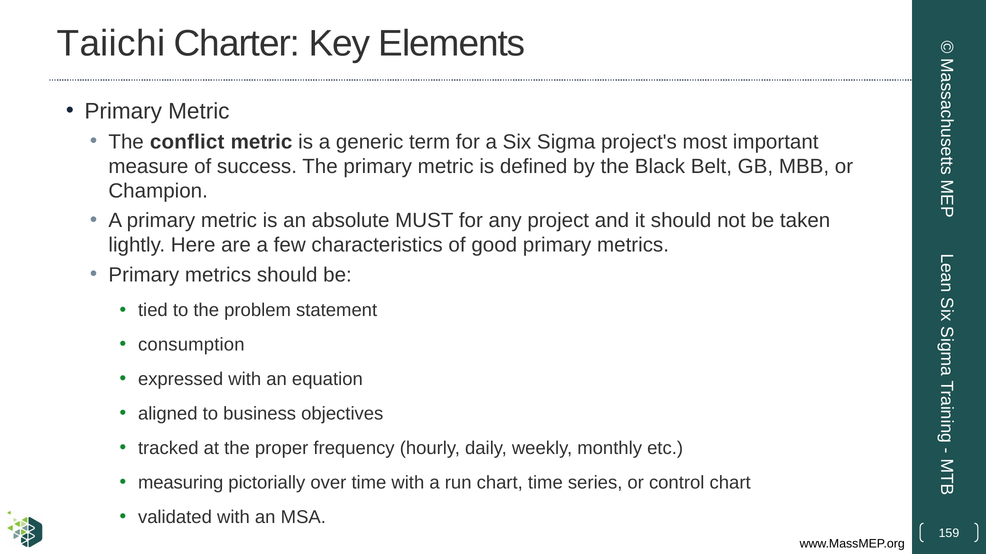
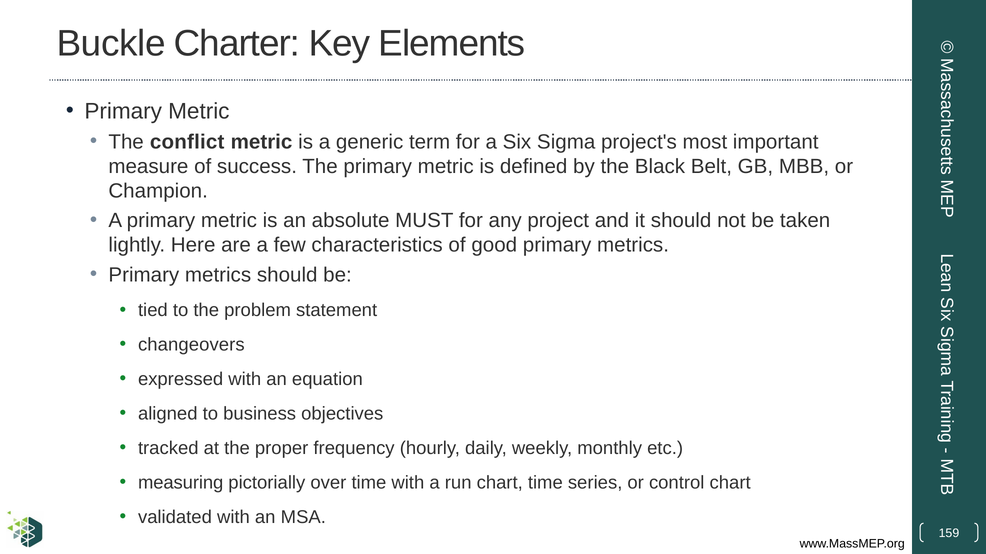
Taiichi: Taiichi -> Buckle
consumption: consumption -> changeovers
